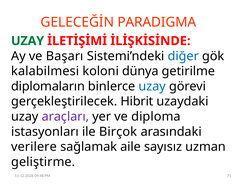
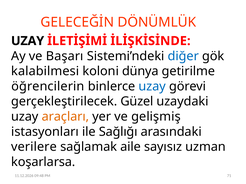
PARADIGMA: PARADIGMA -> DÖNÜMLÜK
UZAY at (28, 41) colour: green -> black
diplomaların: diplomaların -> öğrencilerin
Hibrit: Hibrit -> Güzel
araçları colour: purple -> orange
diploma: diploma -> gelişmiş
Birçok: Birçok -> Sağlığı
geliştirme: geliştirme -> koşarlarsa
